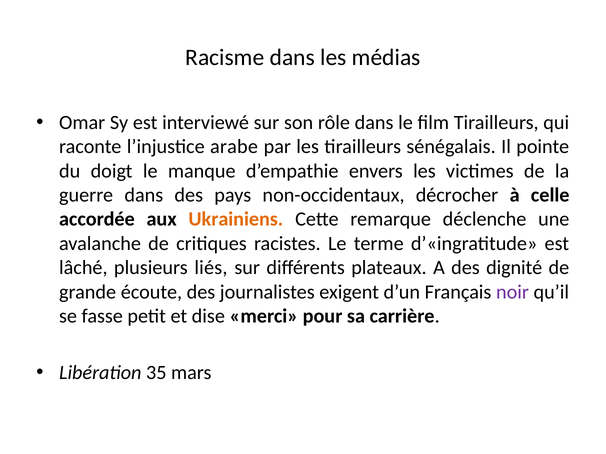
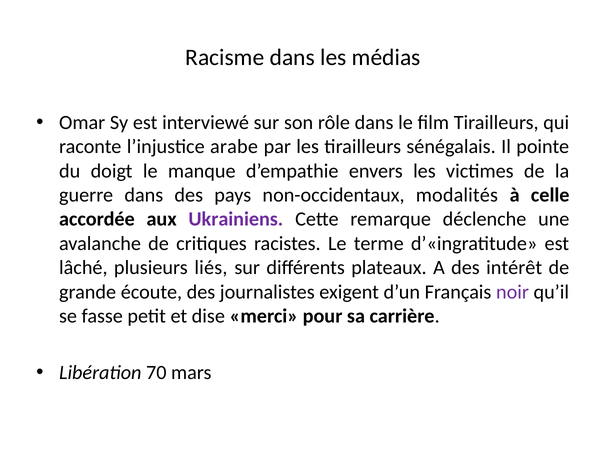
décrocher: décrocher -> modalités
Ukrainiens colour: orange -> purple
dignité: dignité -> intérêt
35: 35 -> 70
